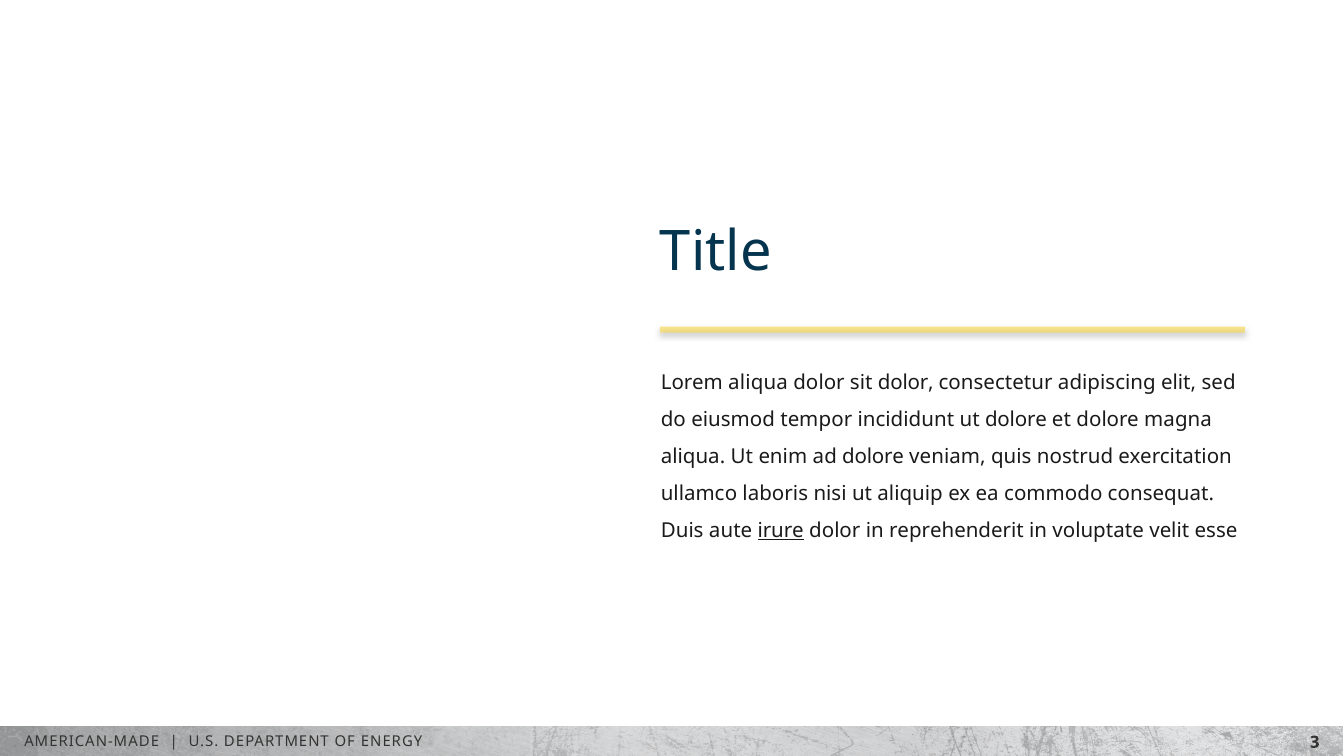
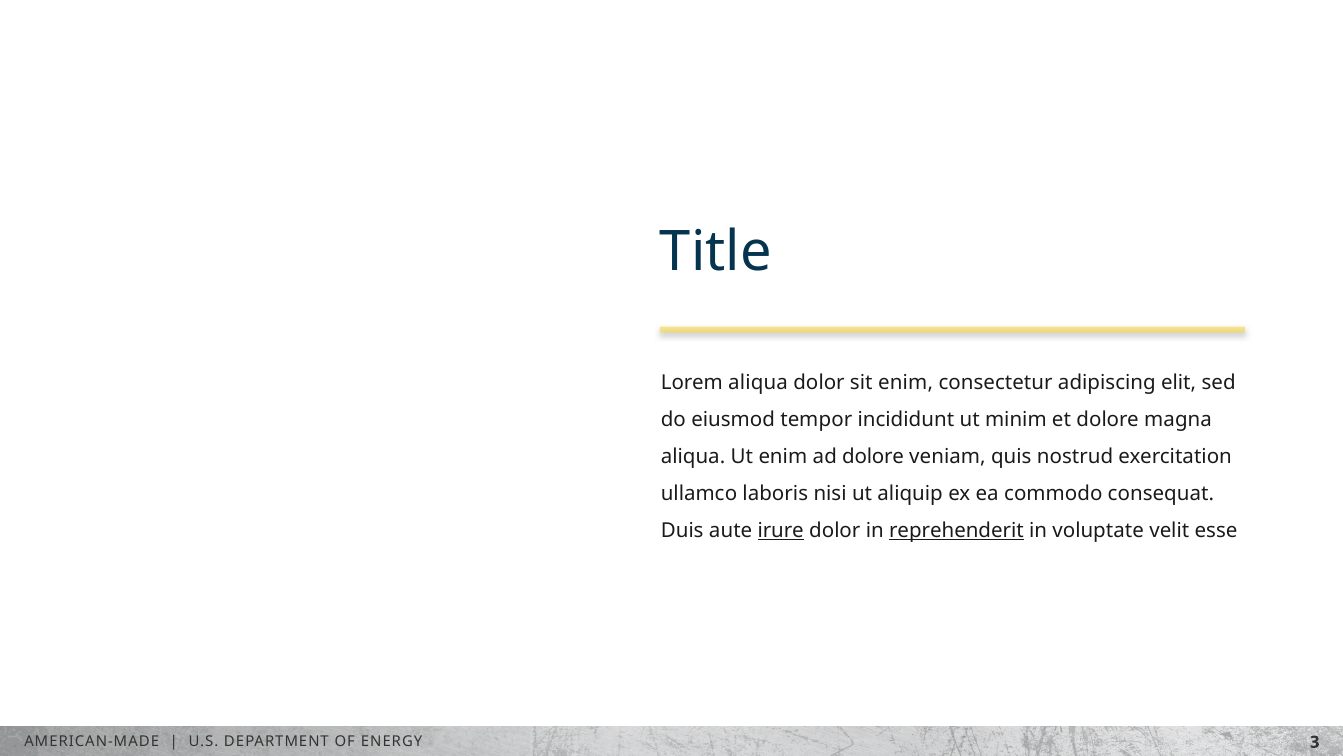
sit dolor: dolor -> enim
ut dolore: dolore -> minim
reprehenderit underline: none -> present
